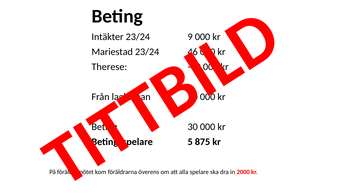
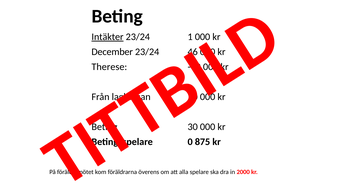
Intäkter underline: none -> present
9: 9 -> 1
Mariestad: Mariestad -> December
5: 5 -> 0
